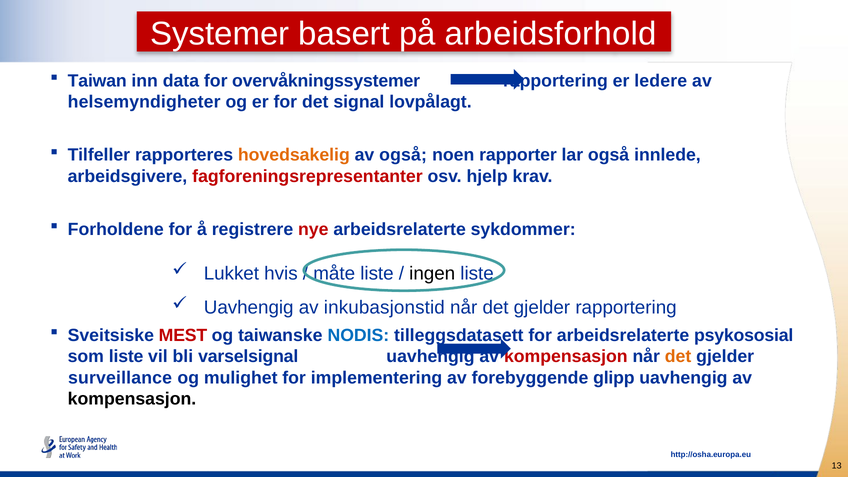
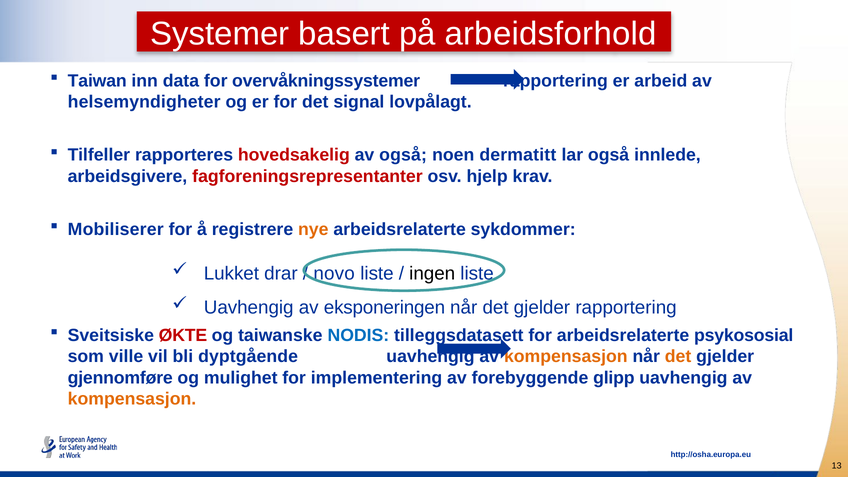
ledere: ledere -> arbeid
hovedsakelig colour: orange -> red
rapporter: rapporter -> dermatitt
Forholdene: Forholdene -> Mobiliserer
nye colour: red -> orange
hvis: hvis -> drar
måte: måte -> novo
inkubasjonstid: inkubasjonstid -> eksponeringen
MEST: MEST -> ØKTE
som liste: liste -> ville
varselsignal: varselsignal -> dyptgående
kompensasjon at (566, 357) colour: red -> orange
surveillance: surveillance -> gjennomføre
kompensasjon at (132, 399) colour: black -> orange
